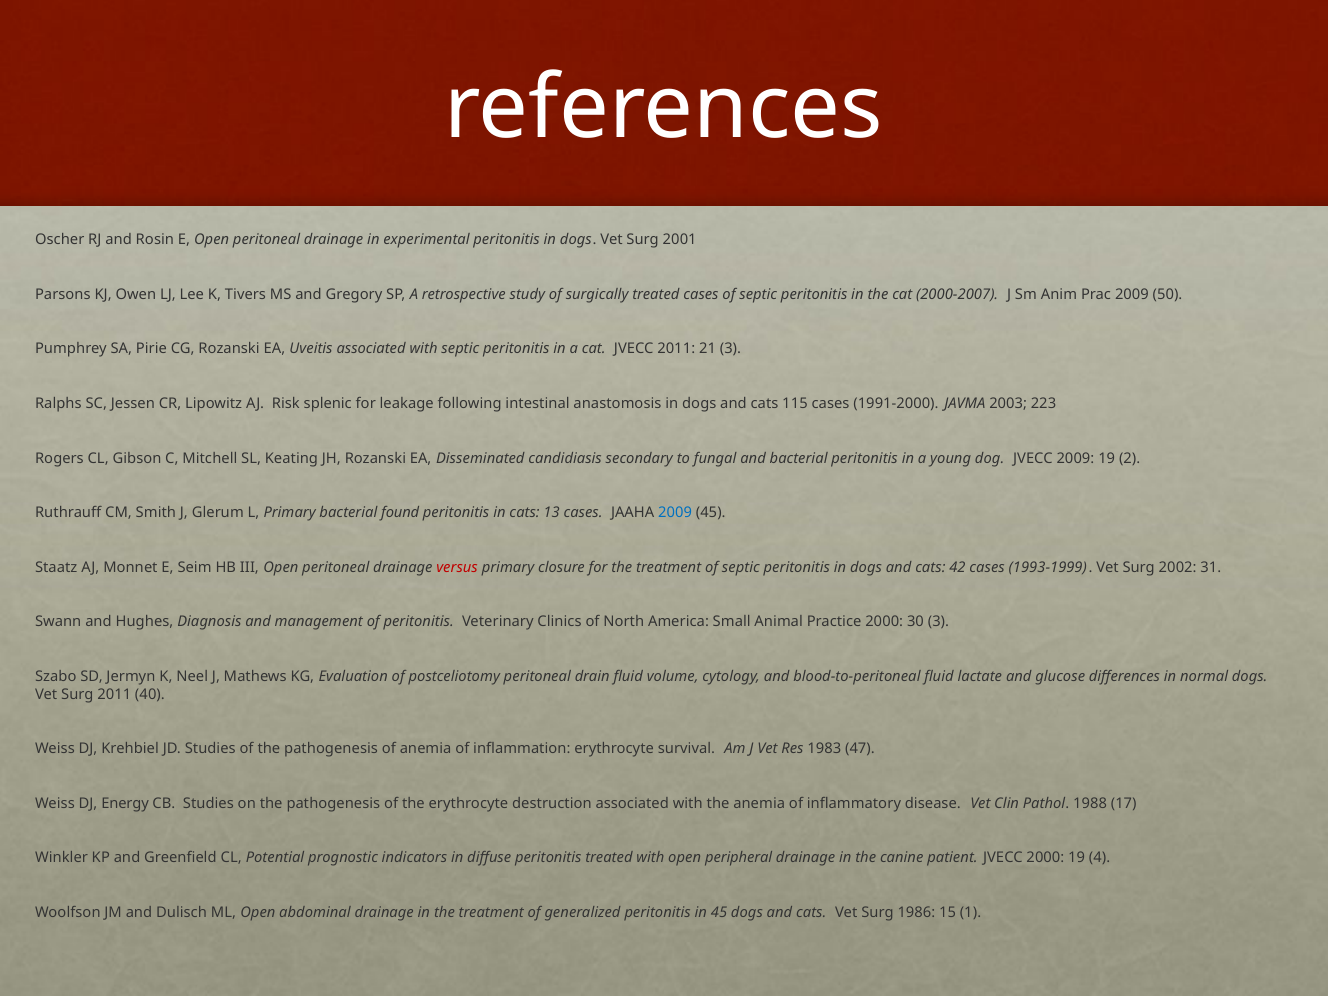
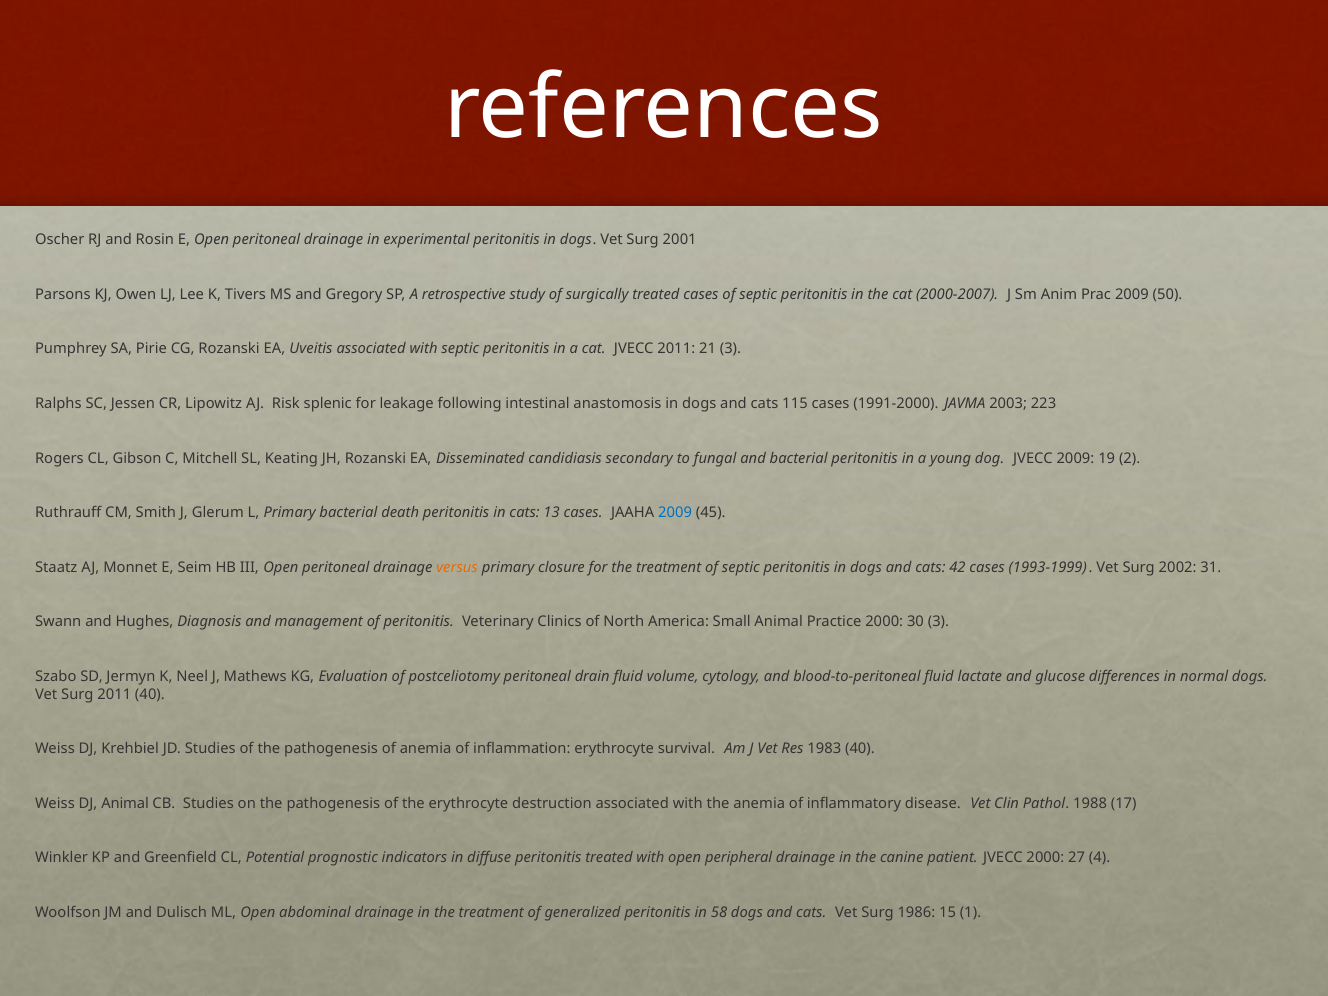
found: found -> death
versus colour: red -> orange
1983 47: 47 -> 40
DJ Energy: Energy -> Animal
2000 19: 19 -> 27
in 45: 45 -> 58
